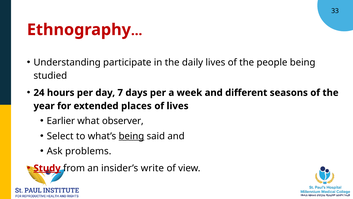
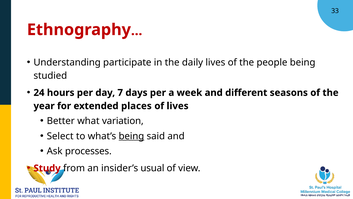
Earlier: Earlier -> Better
observer: observer -> variation
problems: problems -> processes
Study underline: present -> none
write: write -> usual
